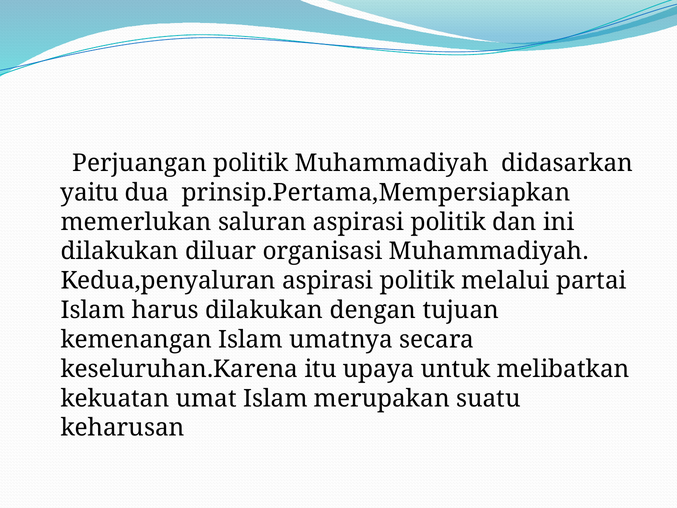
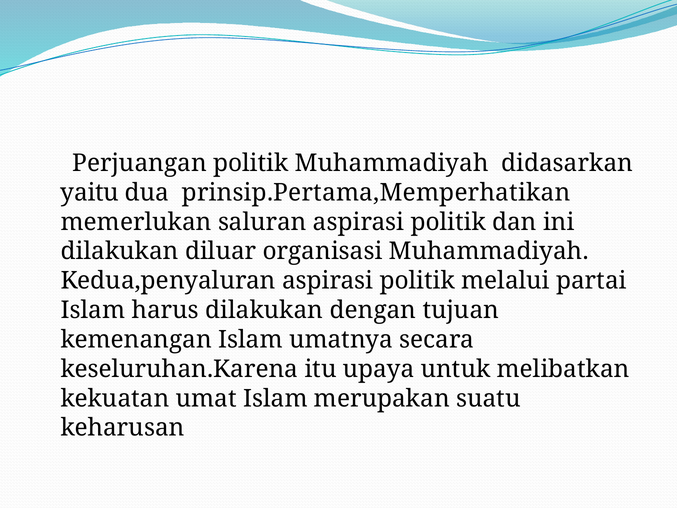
prinsip.Pertama,Mempersiapkan: prinsip.Pertama,Mempersiapkan -> prinsip.Pertama,Memperhatikan
